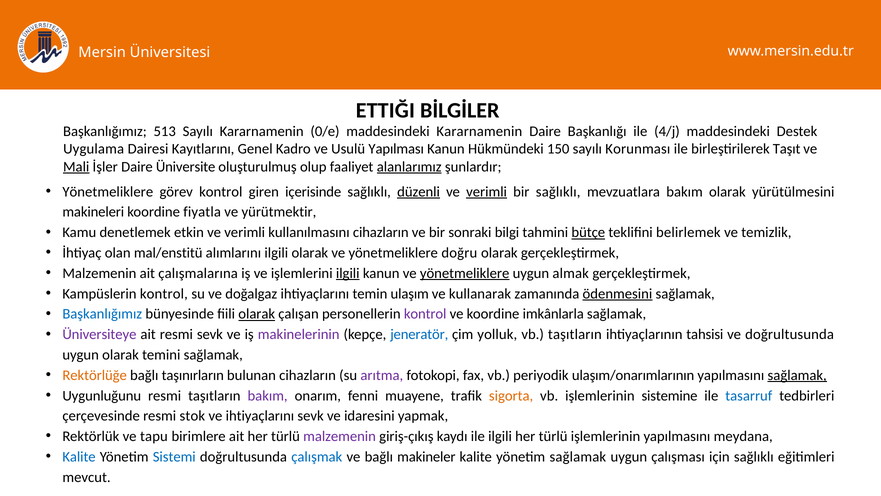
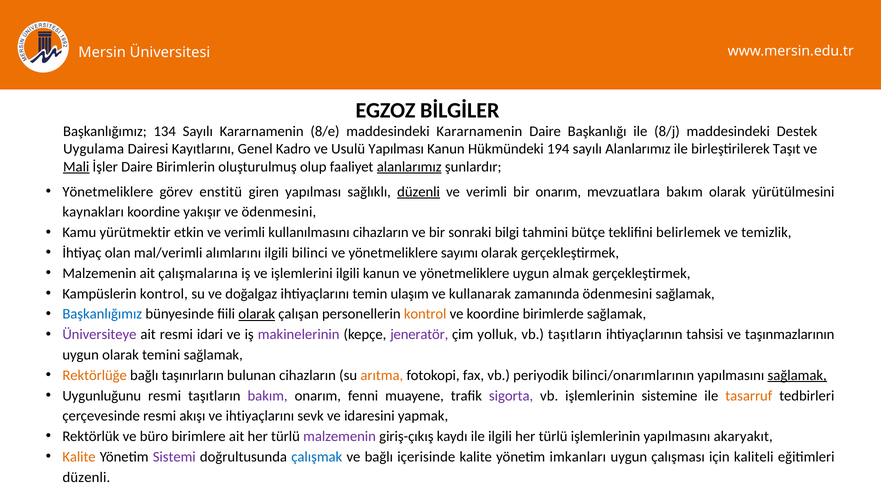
ETTIĞI: ETTIĞI -> EGZOZ
513: 513 -> 134
0/e: 0/e -> 8/e
4/j: 4/j -> 8/j
150: 150 -> 194
sayılı Korunması: Korunması -> Alanlarımız
Üniversite: Üniversite -> Birimlerin
görev kontrol: kontrol -> enstitü
giren içerisinde: içerisinde -> yapılması
verimli at (487, 192) underline: present -> none
bir sağlıklı: sağlıklı -> onarım
makineleri: makineleri -> kaynakları
fiyatla: fiyatla -> yakışır
ve yürütmektir: yürütmektir -> ödenmesini
denetlemek: denetlemek -> yürütmektir
bütçe underline: present -> none
mal/enstitü: mal/enstitü -> mal/verimli
ilgili olarak: olarak -> bilinci
doğru: doğru -> sayımı
ilgili at (348, 273) underline: present -> none
yönetmeliklere at (465, 273) underline: present -> none
ödenmesini at (617, 293) underline: present -> none
kontrol at (425, 314) colour: purple -> orange
imkânlarla: imkânlarla -> birimlerde
resmi sevk: sevk -> idari
jeneratör colour: blue -> purple
ve doğrultusunda: doğrultusunda -> taşınmazlarının
arıtma colour: purple -> orange
ulaşım/onarımlarının: ulaşım/onarımlarının -> bilinci/onarımlarının
sigorta colour: orange -> purple
tasarruf colour: blue -> orange
stok: stok -> akışı
tapu: tapu -> büro
meydana: meydana -> akaryakıt
Kalite at (79, 456) colour: blue -> orange
Sistemi colour: blue -> purple
makineler: makineler -> içerisinde
yönetim sağlamak: sağlamak -> imkanları
için sağlıklı: sağlıklı -> kaliteli
mevcut at (87, 477): mevcut -> düzenli
